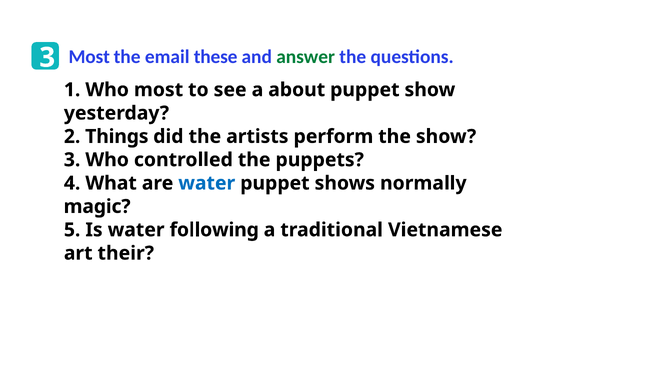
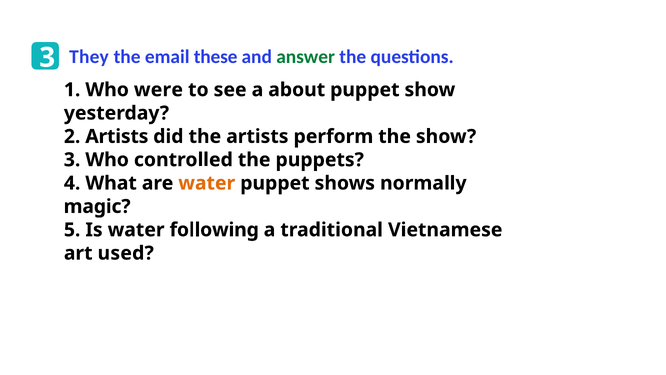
Most at (89, 57): Most -> They
Who most: most -> were
2 Things: Things -> Artists
water at (207, 183) colour: blue -> orange
their: their -> used
